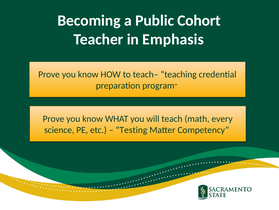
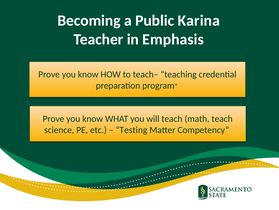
Cohort: Cohort -> Karina
math every: every -> teach
